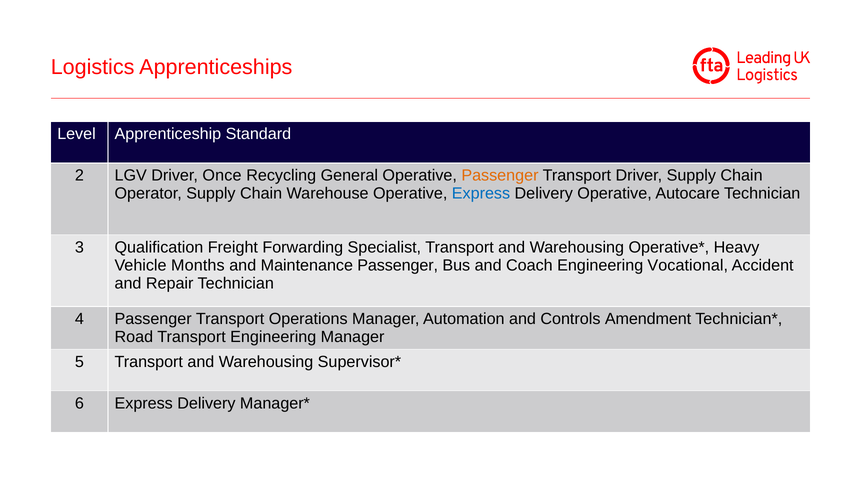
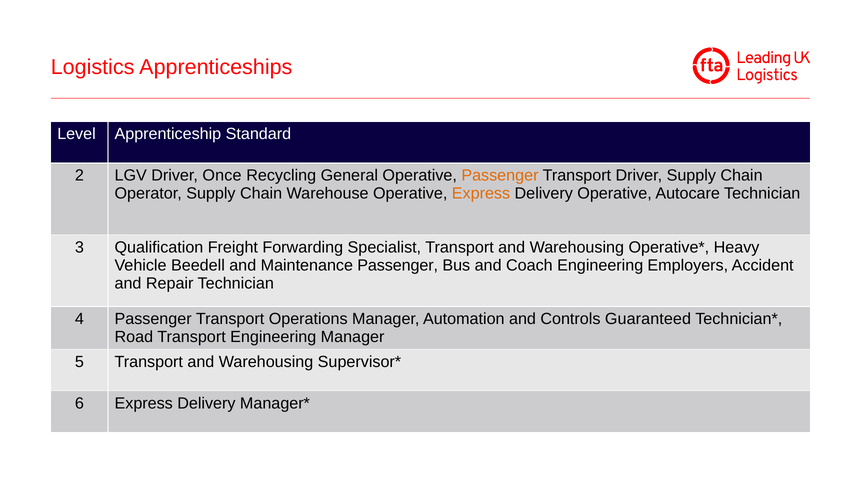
Express at (481, 194) colour: blue -> orange
Months: Months -> Beedell
Vocational: Vocational -> Employers
Amendment: Amendment -> Guaranteed
